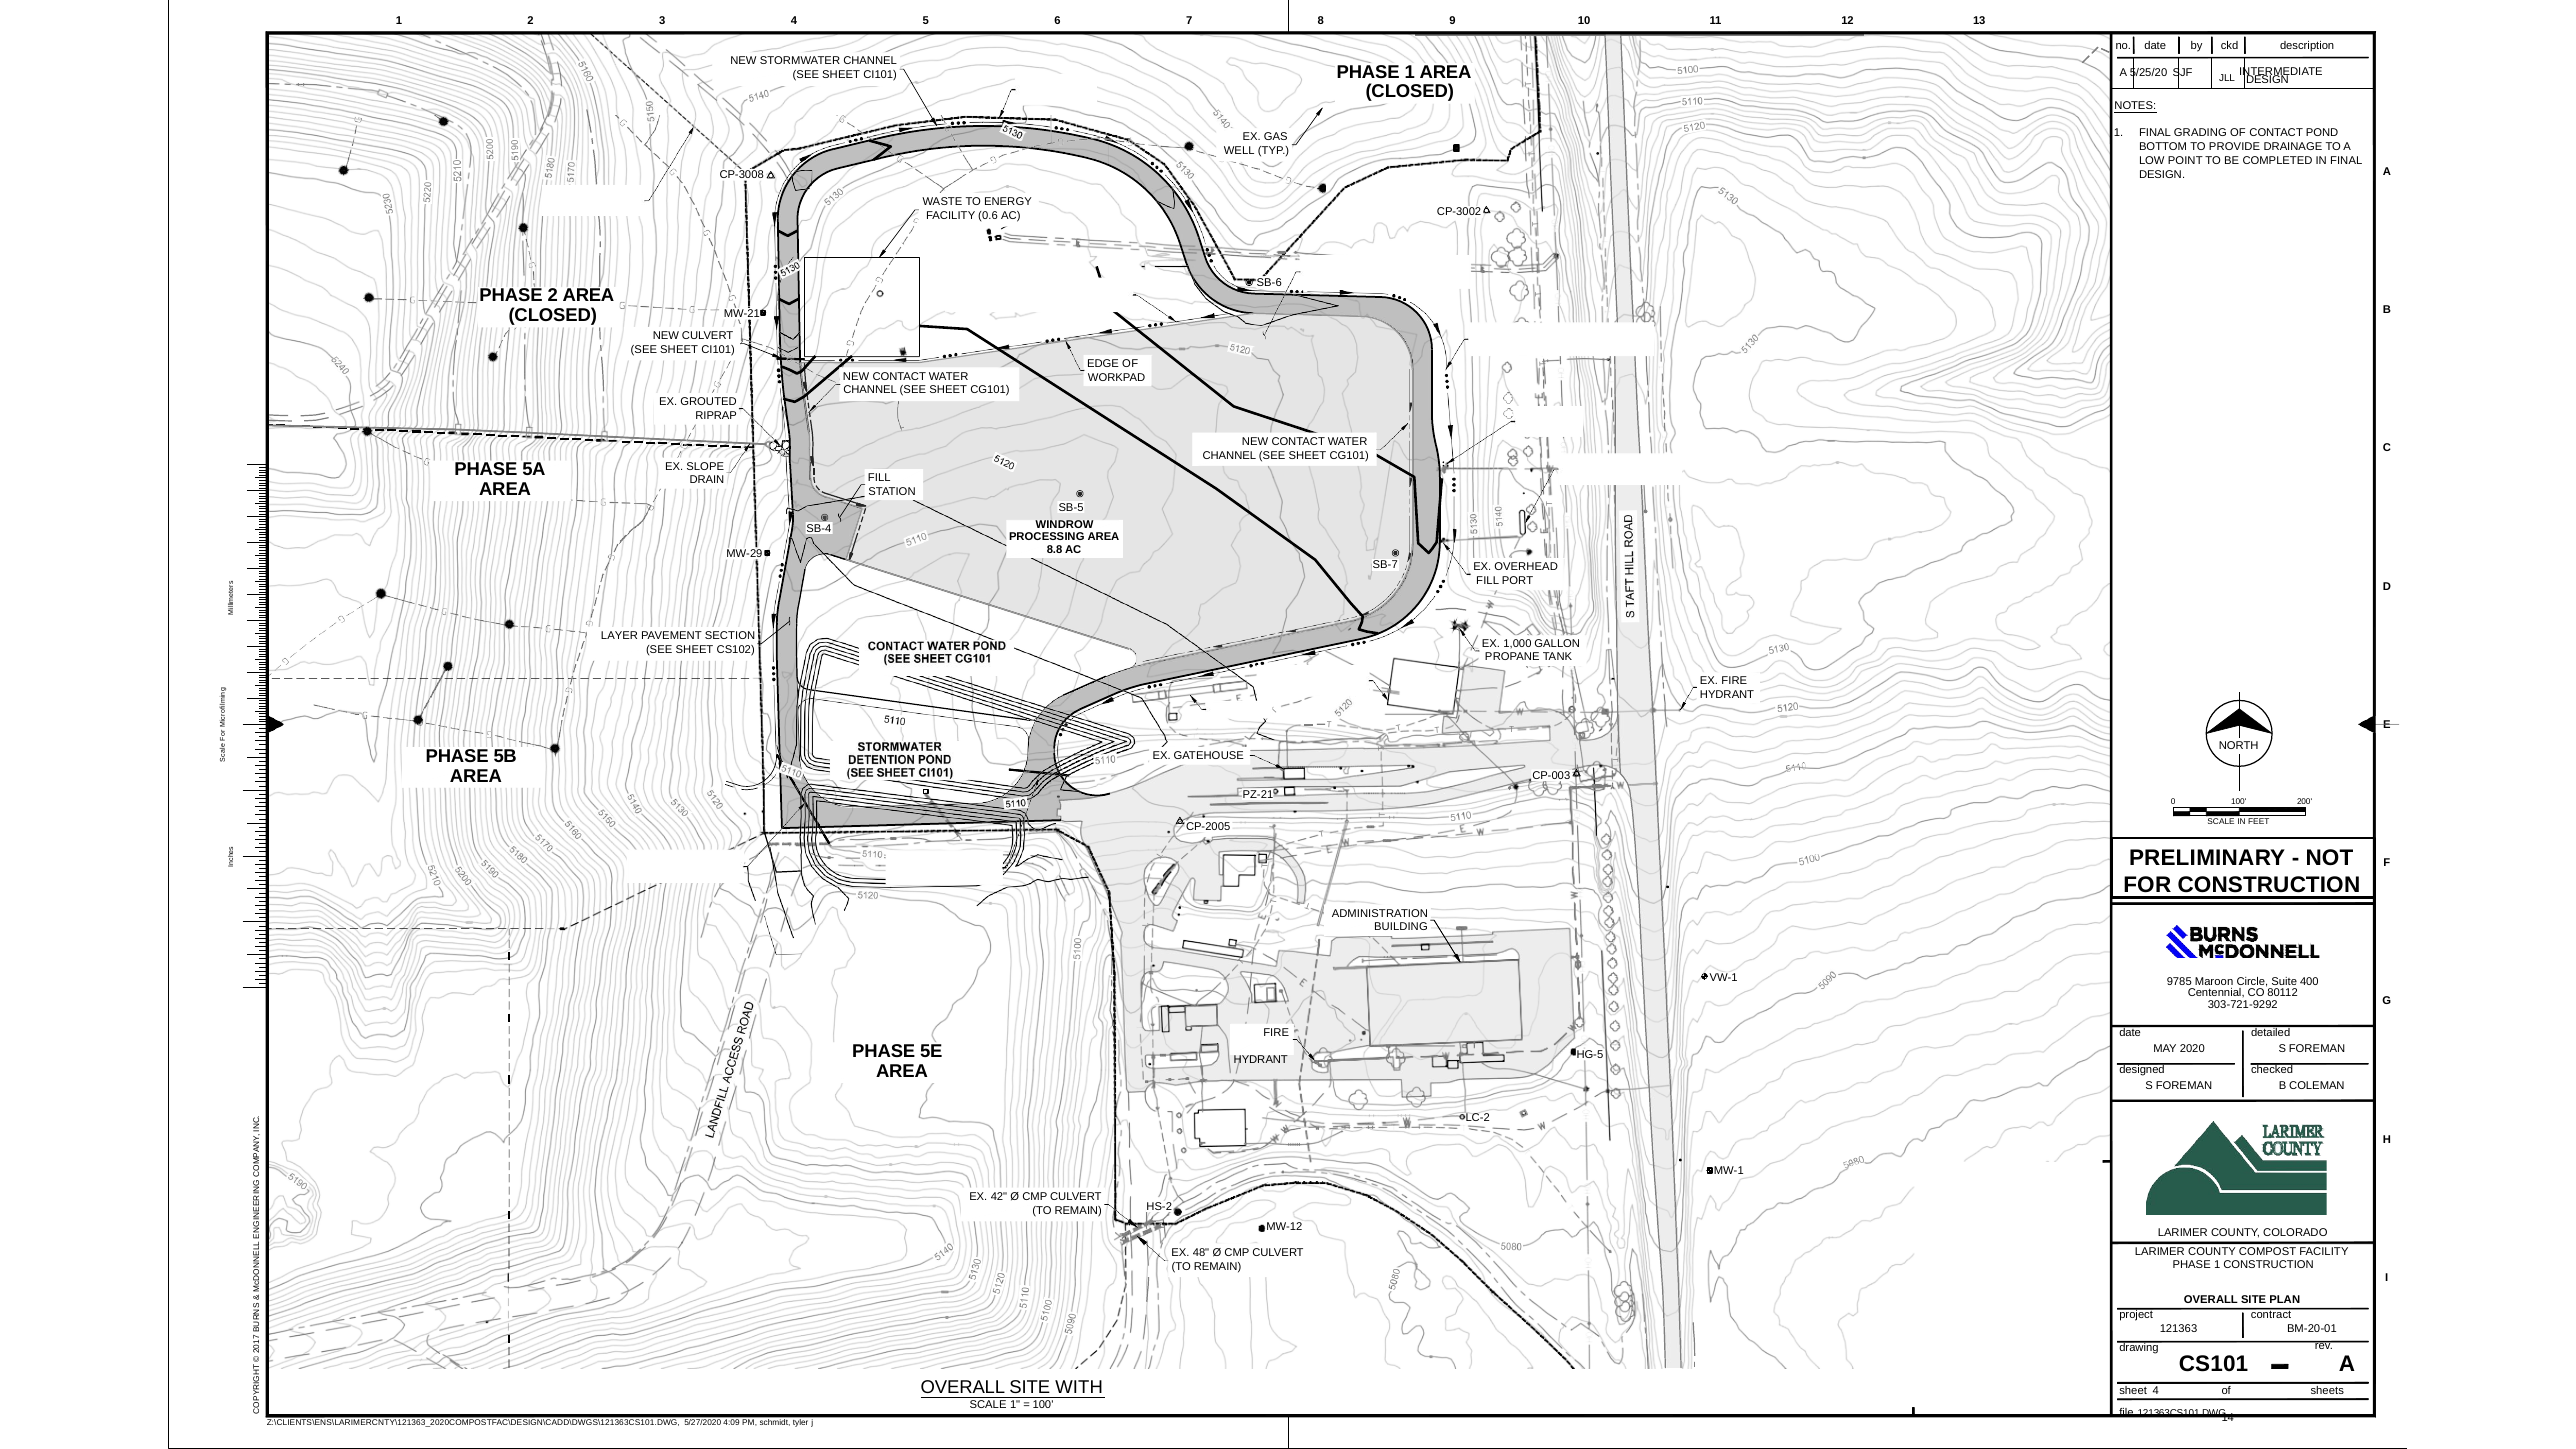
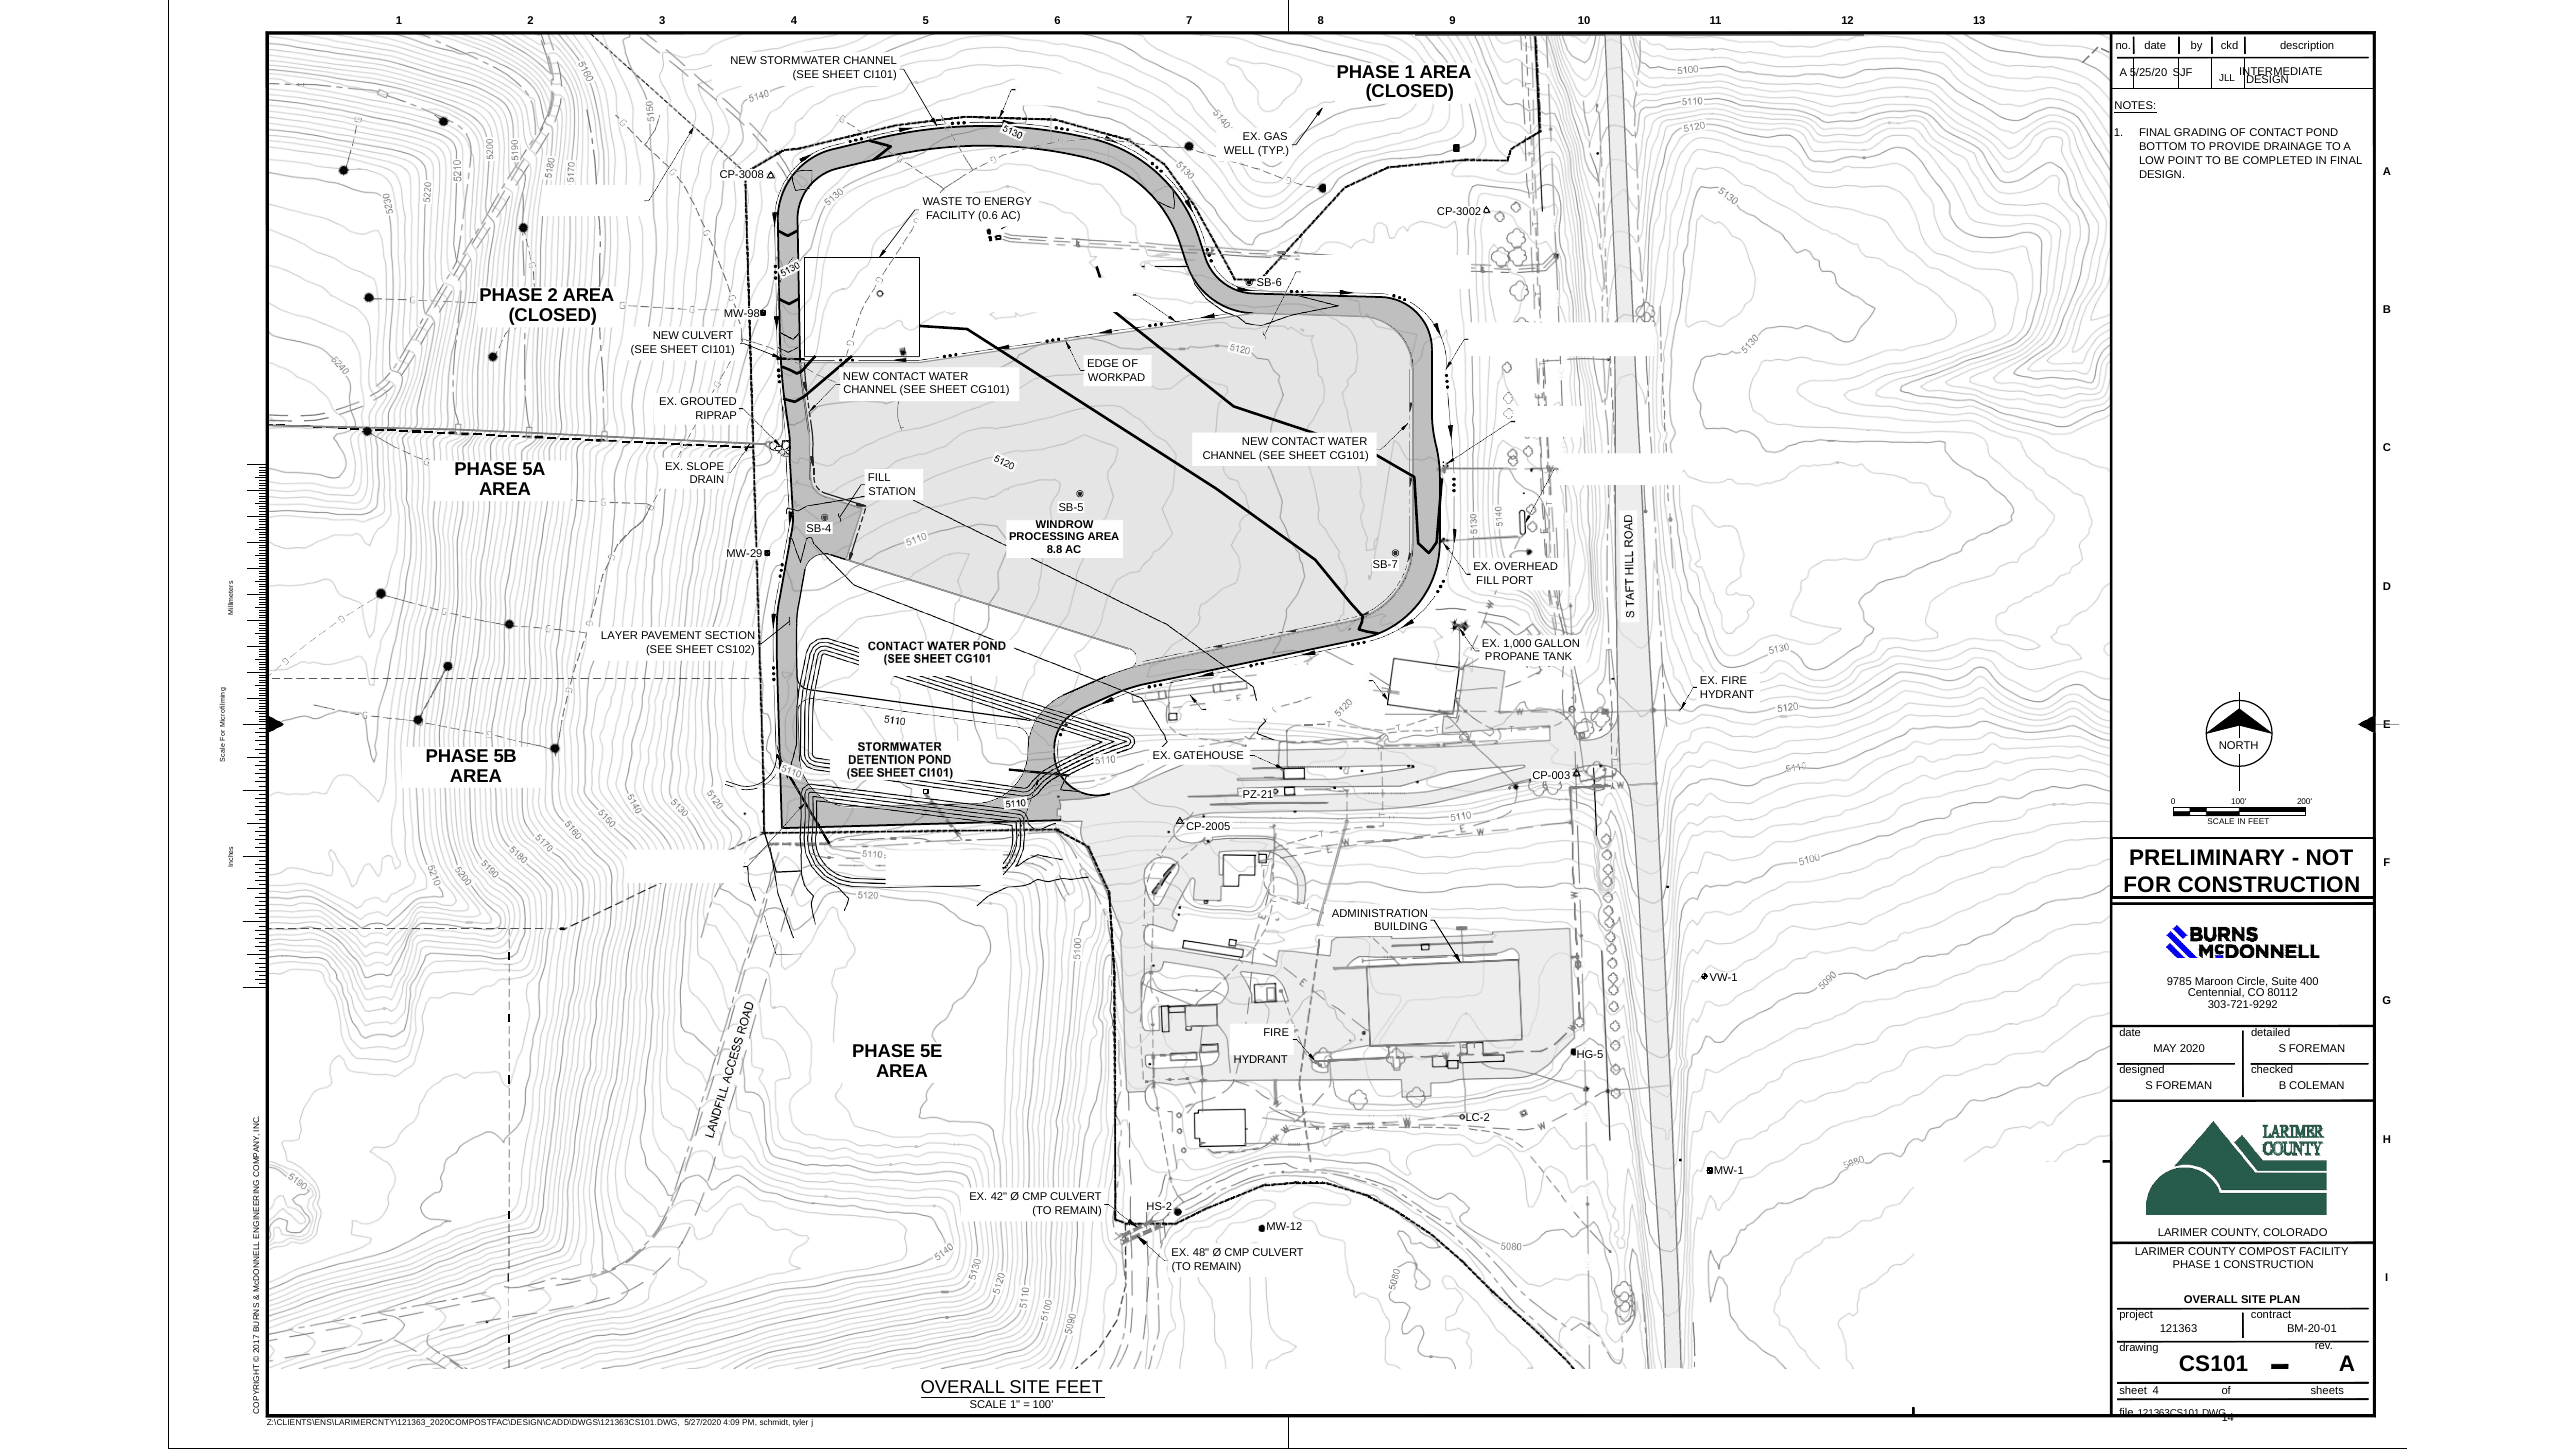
MW-21: MW-21 -> MW-98
SITE WITH: WITH -> FEET
